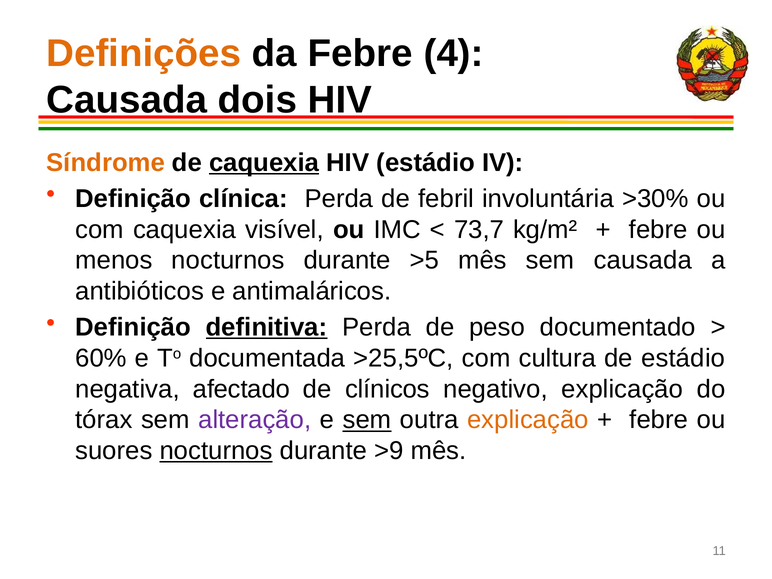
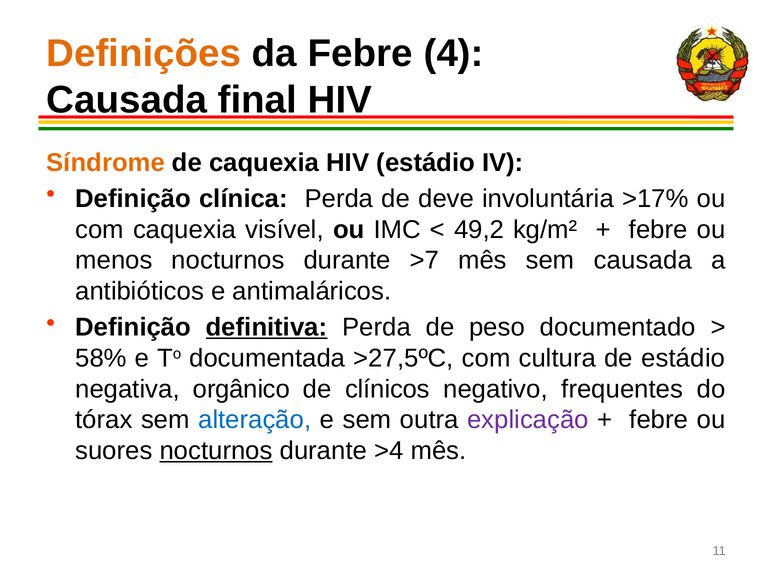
dois: dois -> final
caquexia at (264, 163) underline: present -> none
febril: febril -> deve
>30%: >30% -> >17%
73,7: 73,7 -> 49,2
>5: >5 -> >7
60%: 60% -> 58%
>25,5ºC: >25,5ºC -> >27,5ºC
afectado: afectado -> orgânico
negativo explicação: explicação -> frequentes
alteração colour: purple -> blue
sem at (367, 420) underline: present -> none
explicação at (528, 420) colour: orange -> purple
>9: >9 -> >4
